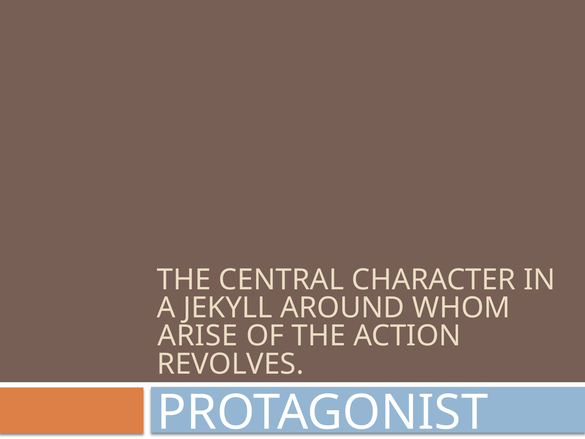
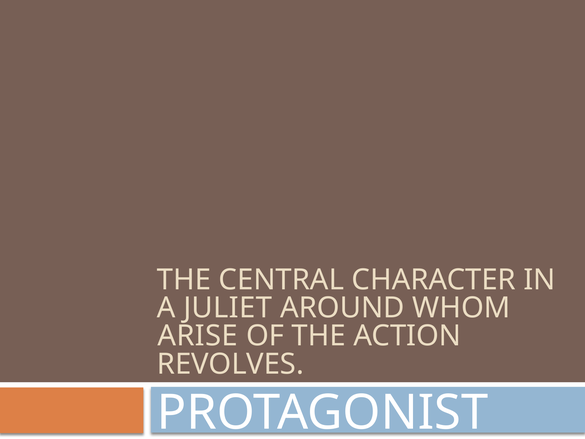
JEKYLL: JEKYLL -> JULIET
